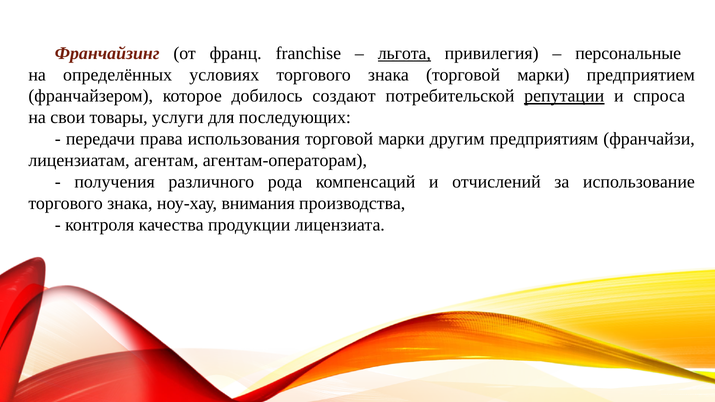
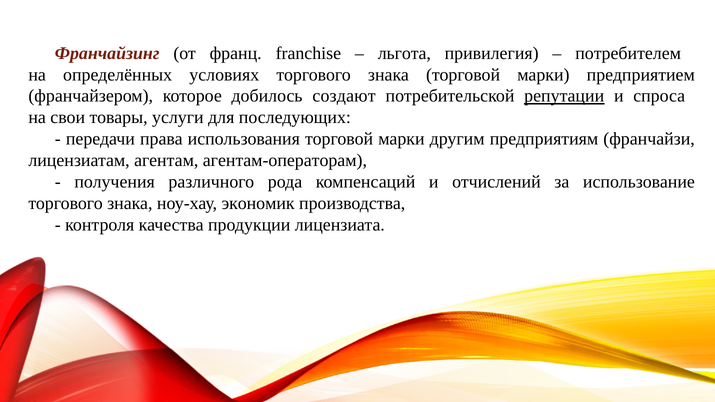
льгота underline: present -> none
персональные: персональные -> потребителем
внимания: внимания -> экономик
